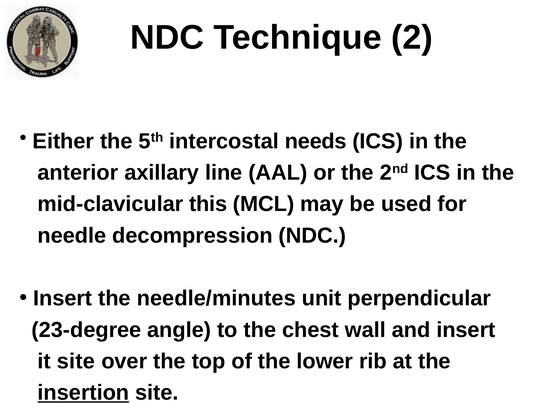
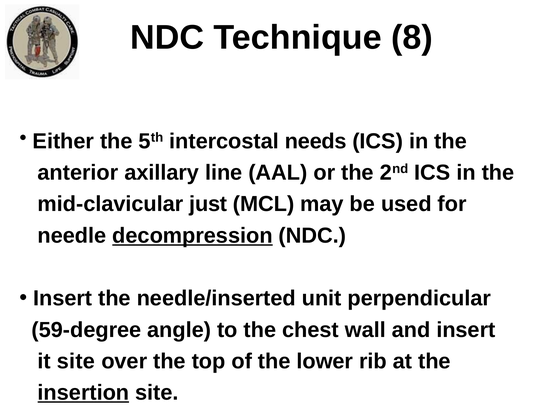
2: 2 -> 8
this: this -> just
decompression underline: none -> present
needle/minutes: needle/minutes -> needle/inserted
23-degree: 23-degree -> 59-degree
